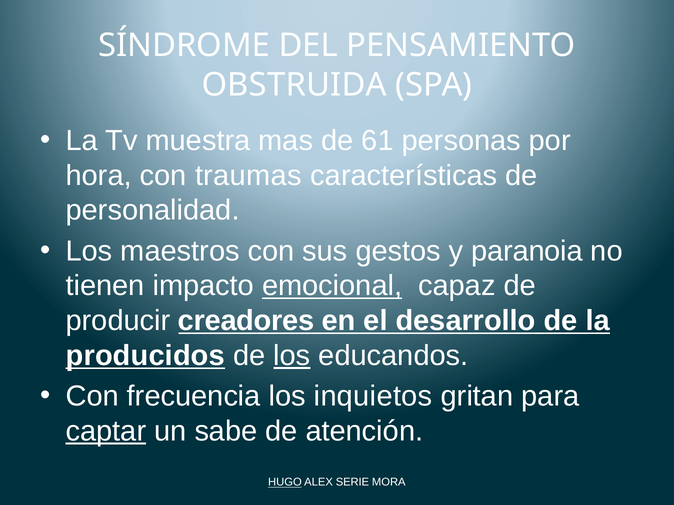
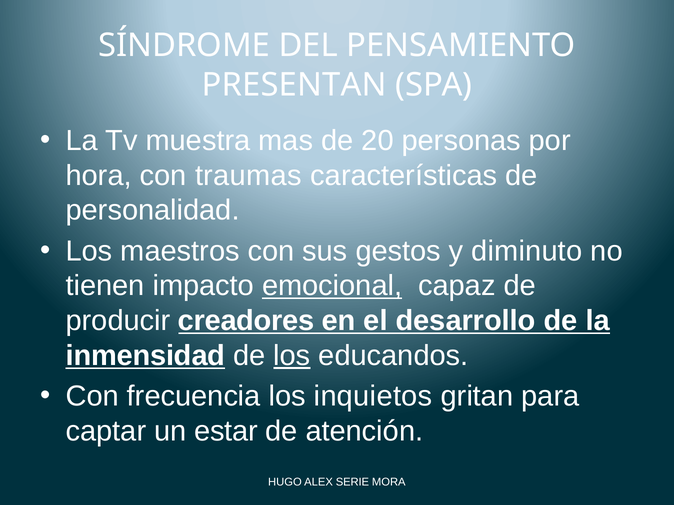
OBSTRUIDA: OBSTRUIDA -> PRESENTAN
61: 61 -> 20
paranoia: paranoia -> diminuto
producidos: producidos -> inmensidad
captar underline: present -> none
sabe: sabe -> estar
HUGO underline: present -> none
